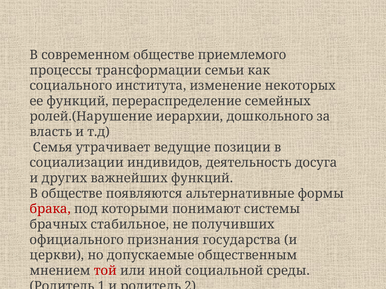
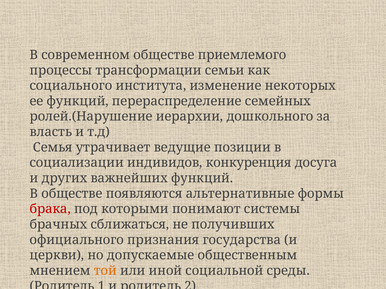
деятельность: деятельность -> конкуренция
стабильное: стабильное -> сближаться
той colour: red -> orange
